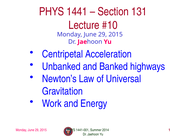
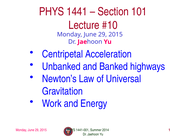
131: 131 -> 101
